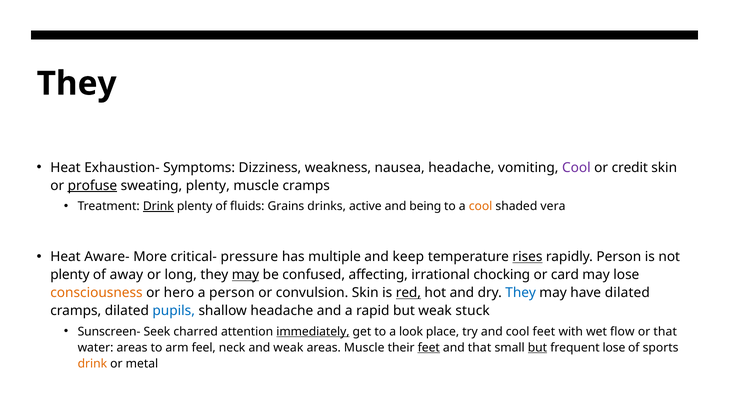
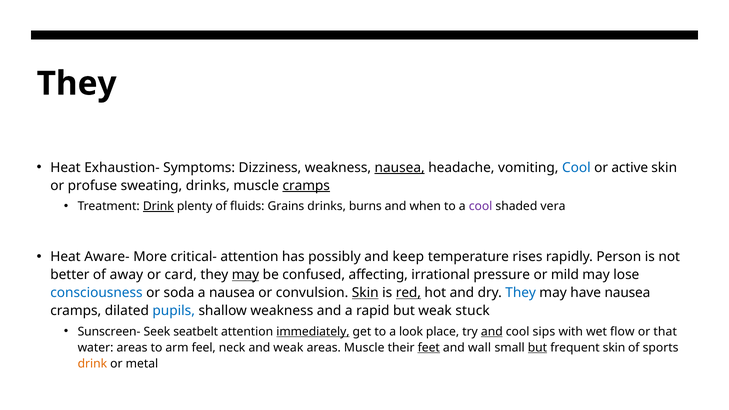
nausea at (400, 168) underline: none -> present
Cool at (576, 168) colour: purple -> blue
credit: credit -> active
profuse underline: present -> none
sweating plenty: plenty -> drinks
cramps at (306, 186) underline: none -> present
active: active -> burns
being: being -> when
cool at (481, 206) colour: orange -> purple
critical- pressure: pressure -> attention
multiple: multiple -> possibly
rises underline: present -> none
plenty at (70, 275): plenty -> better
long: long -> card
chocking: chocking -> pressure
card: card -> mild
consciousness colour: orange -> blue
hero: hero -> soda
a person: person -> nausea
Skin at (365, 293) underline: none -> present
have dilated: dilated -> nausea
shallow headache: headache -> weakness
charred: charred -> seatbelt
and at (492, 332) underline: none -> present
cool feet: feet -> sips
and that: that -> wall
frequent lose: lose -> skin
